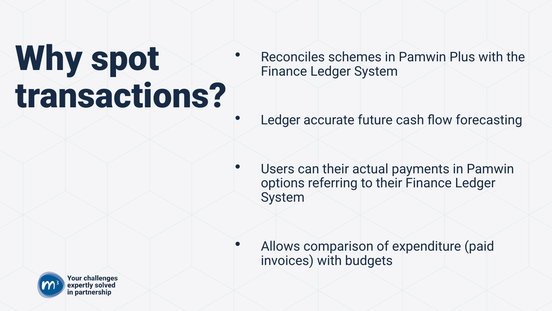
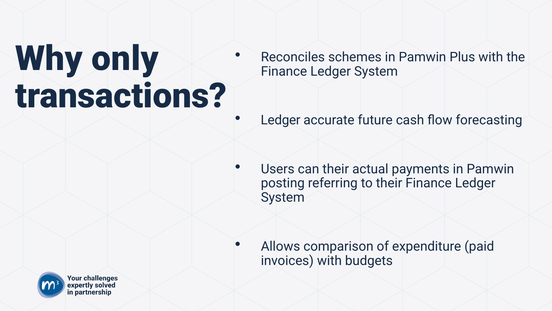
spot: spot -> only
options: options -> posting
